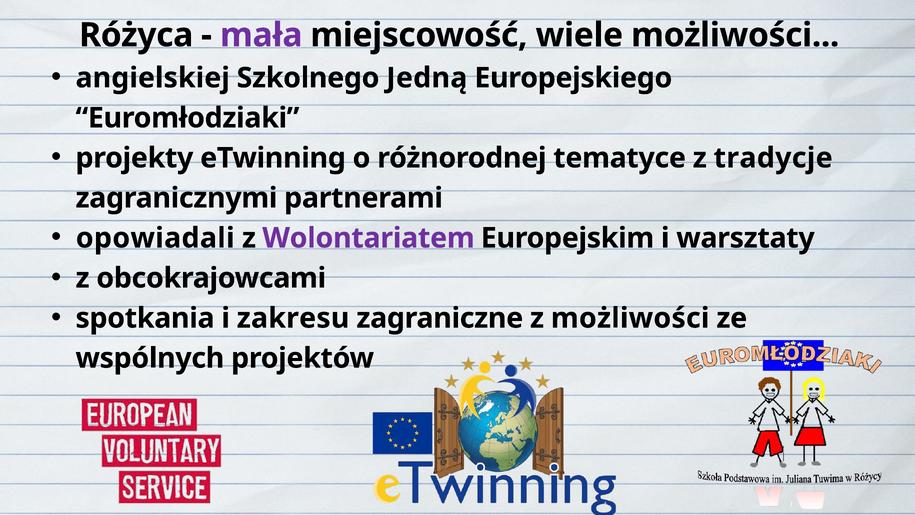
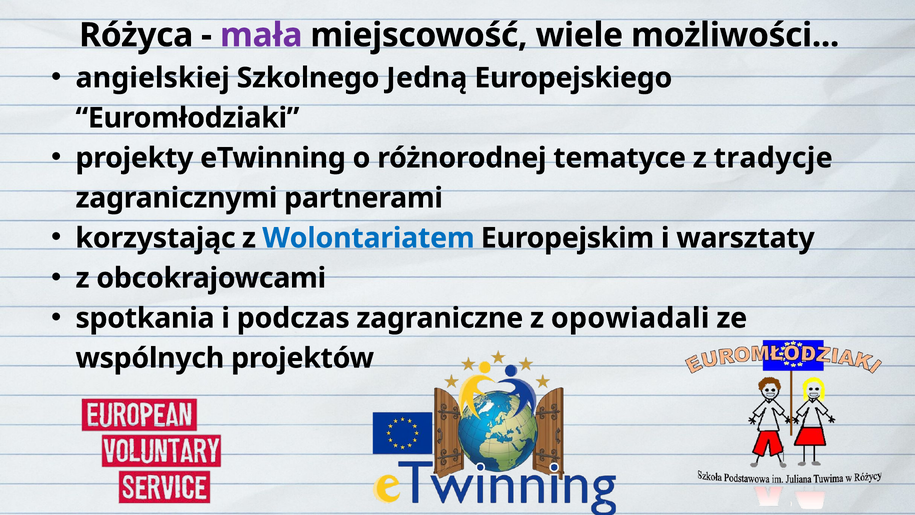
opowiadali: opowiadali -> korzystając
Wolontariatem colour: purple -> blue
zakresu: zakresu -> podczas
z możliwości: możliwości -> opowiadali
